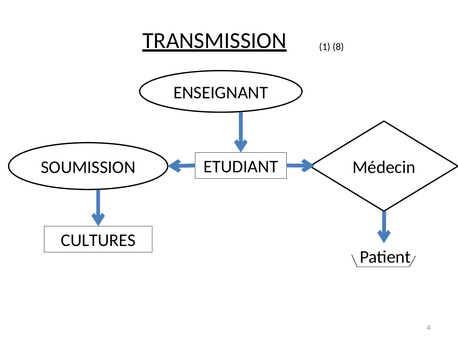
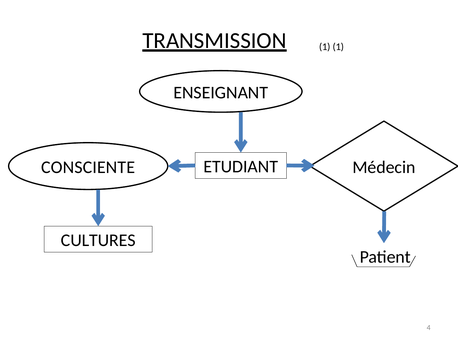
1 8: 8 -> 1
SOUMISSION: SOUMISSION -> CONSCIENTE
